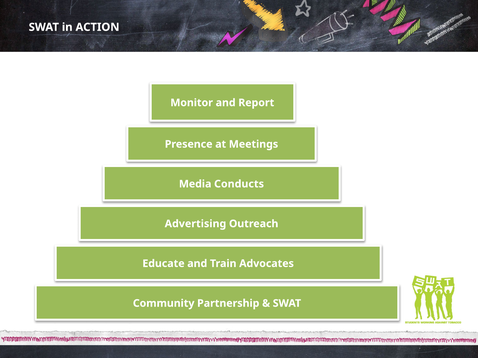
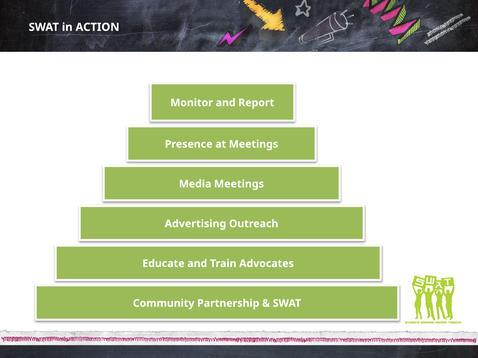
Media Conducts: Conducts -> Meetings
